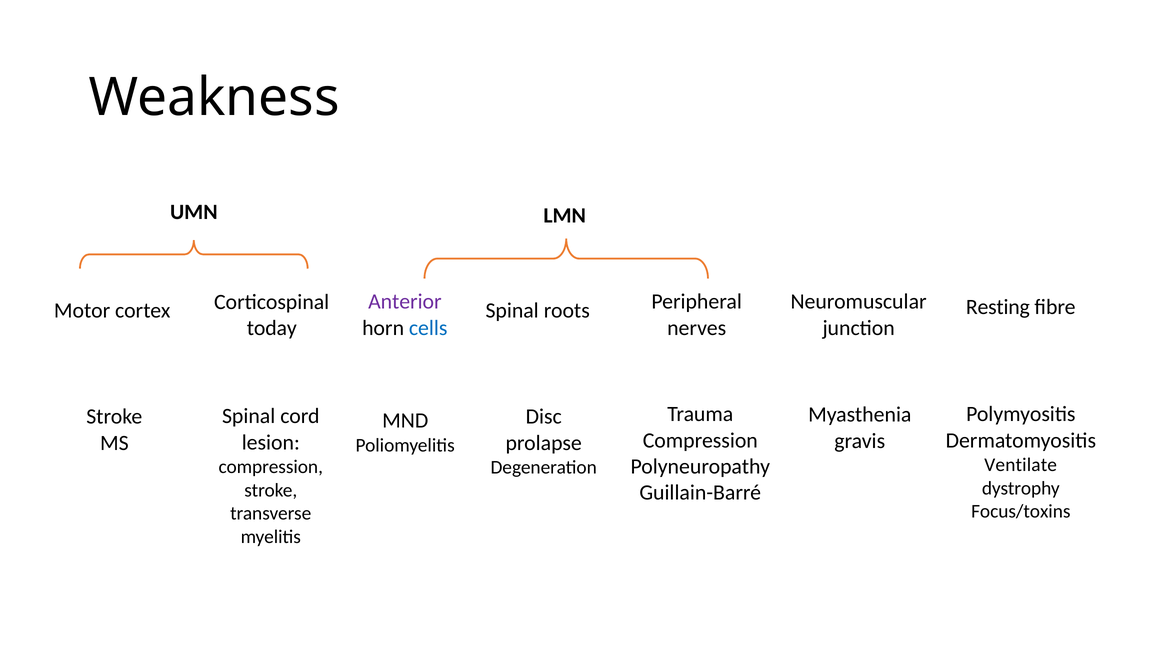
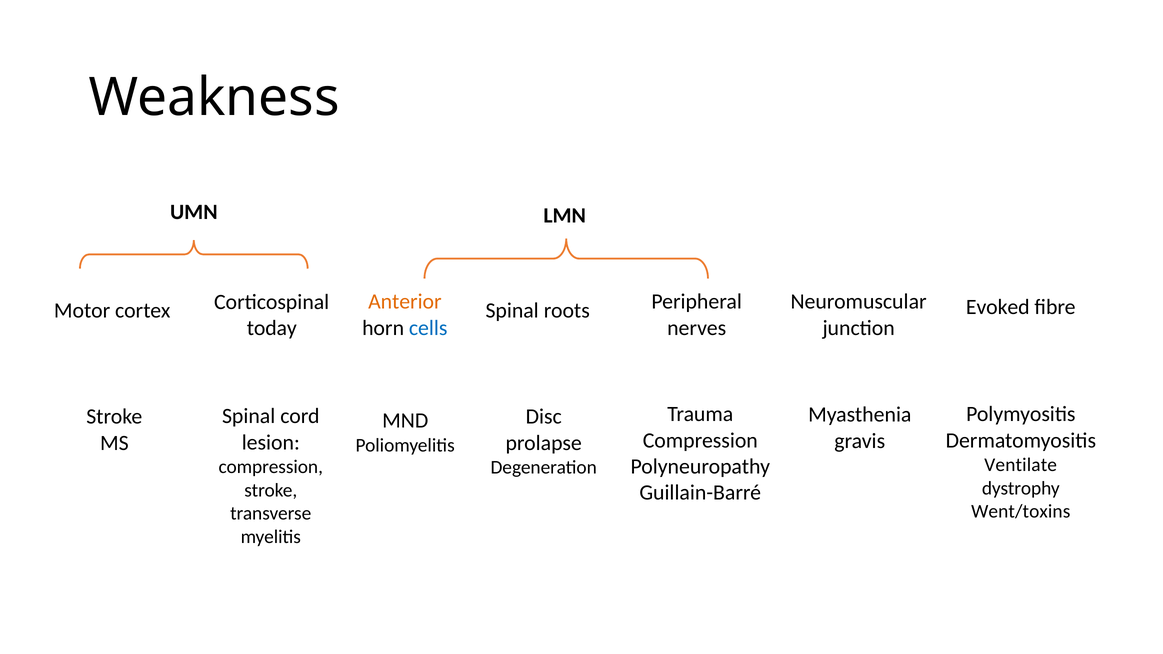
Anterior colour: purple -> orange
Resting: Resting -> Evoked
Focus/toxins: Focus/toxins -> Went/toxins
